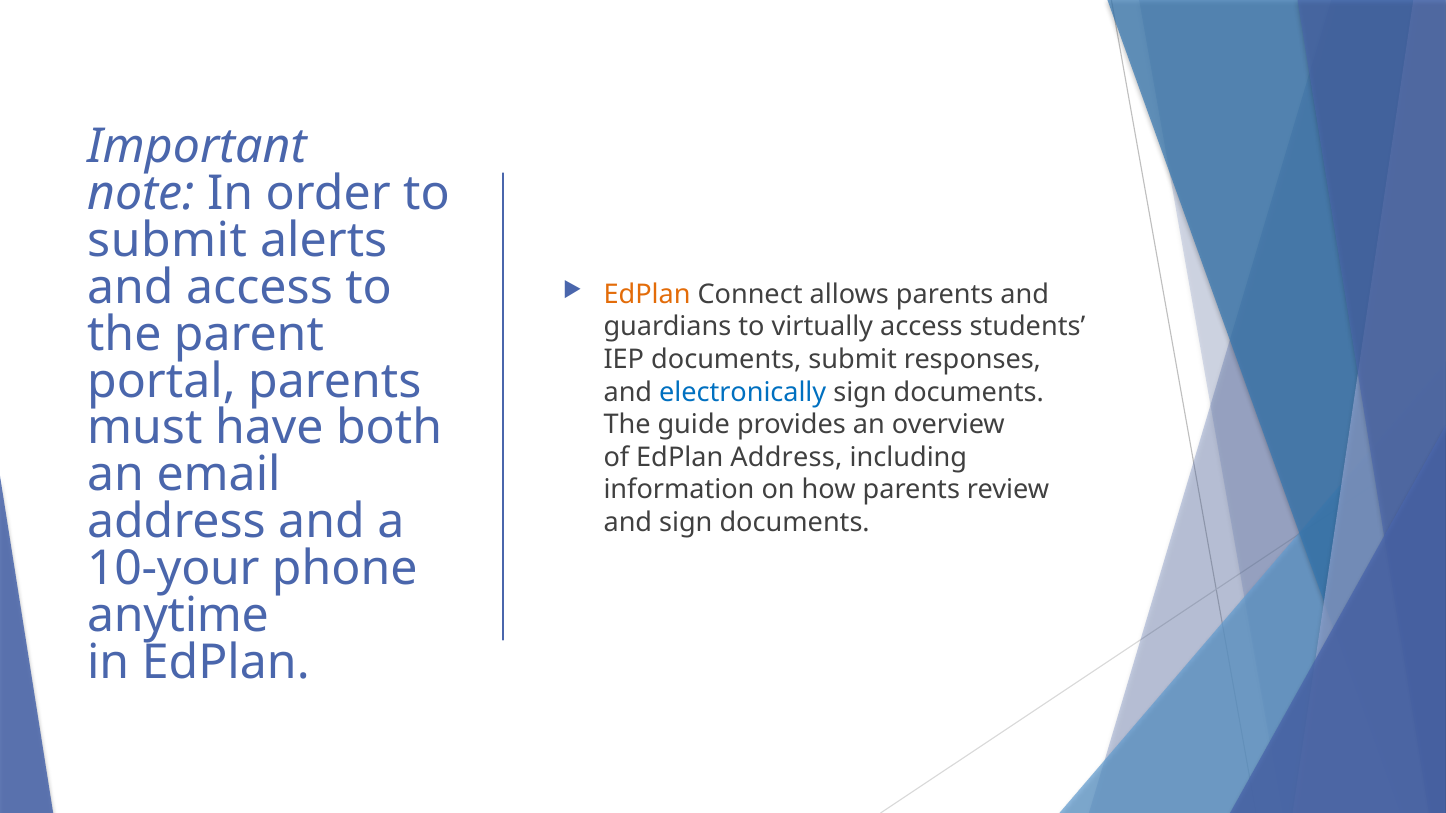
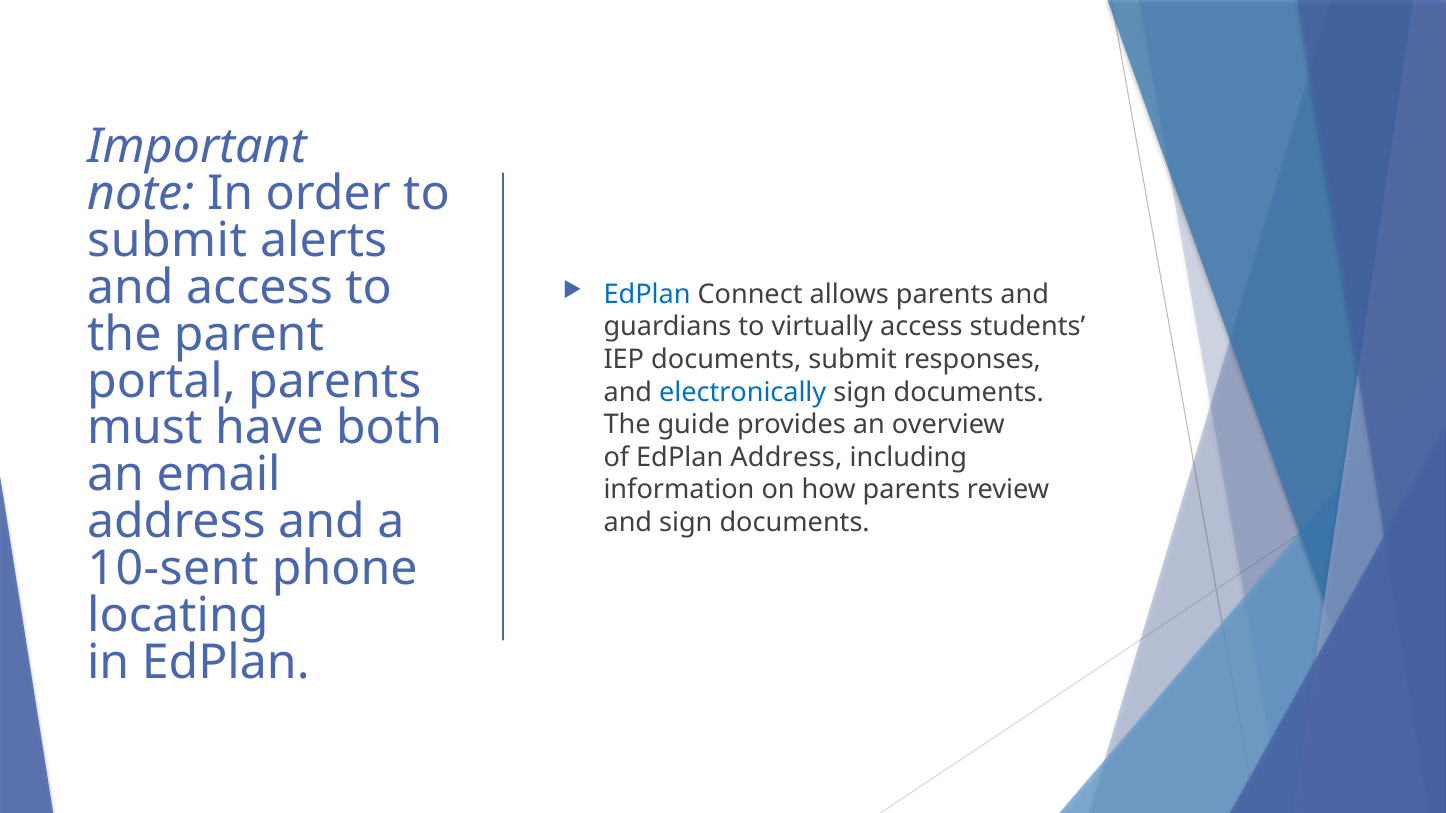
EdPlan at (647, 295) colour: orange -> blue
10-your: 10-your -> 10-sent
anytime: anytime -> locating
